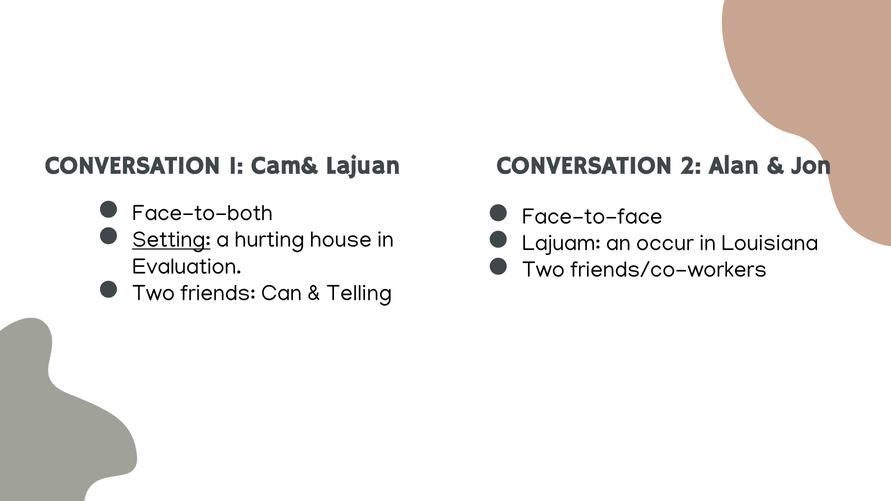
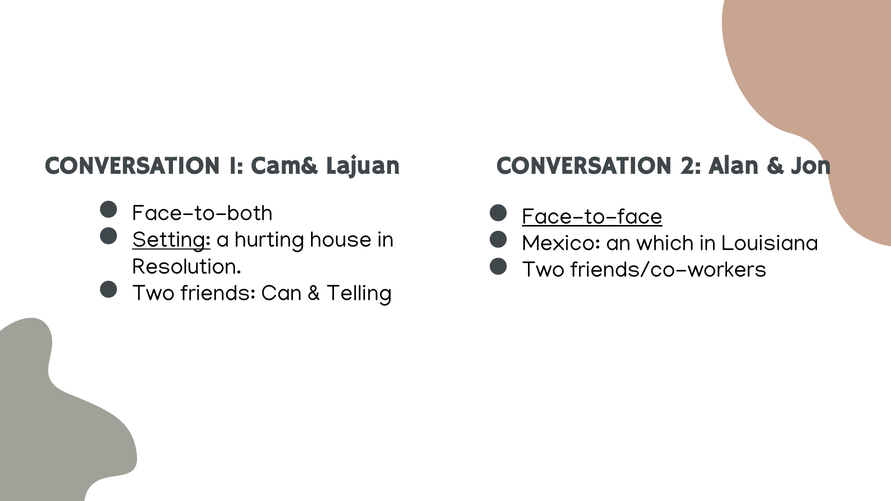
Face-to-face underline: none -> present
Lajuam: Lajuam -> Mexico
occur: occur -> which
Evaluation: Evaluation -> Resolution
